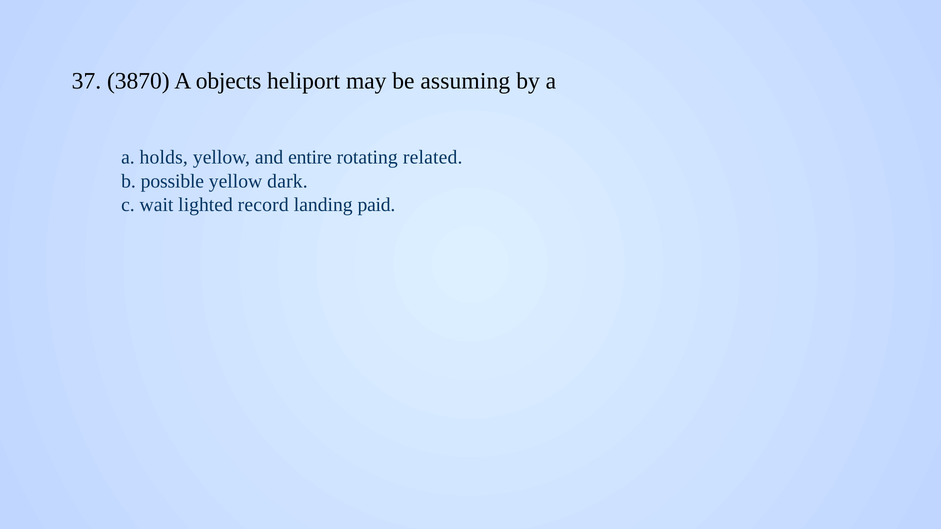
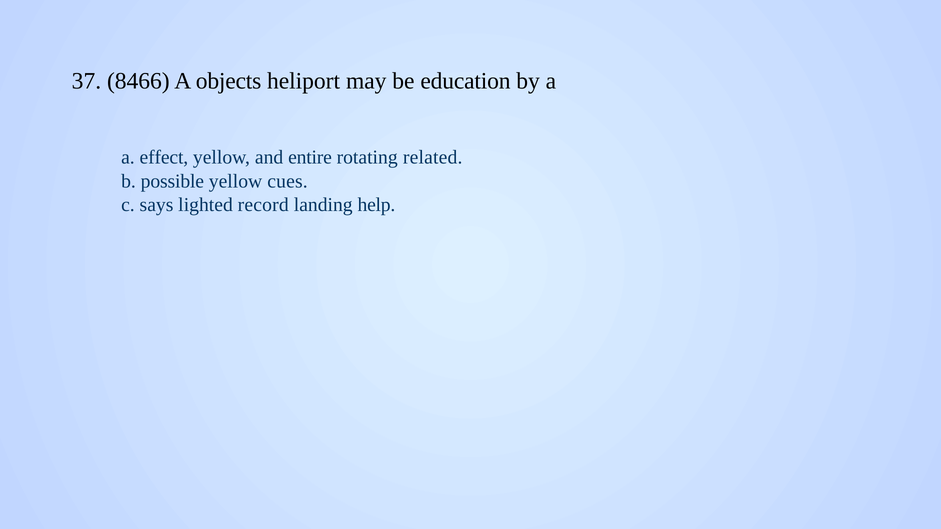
3870: 3870 -> 8466
assuming: assuming -> education
holds: holds -> effect
dark: dark -> cues
wait: wait -> says
paid: paid -> help
